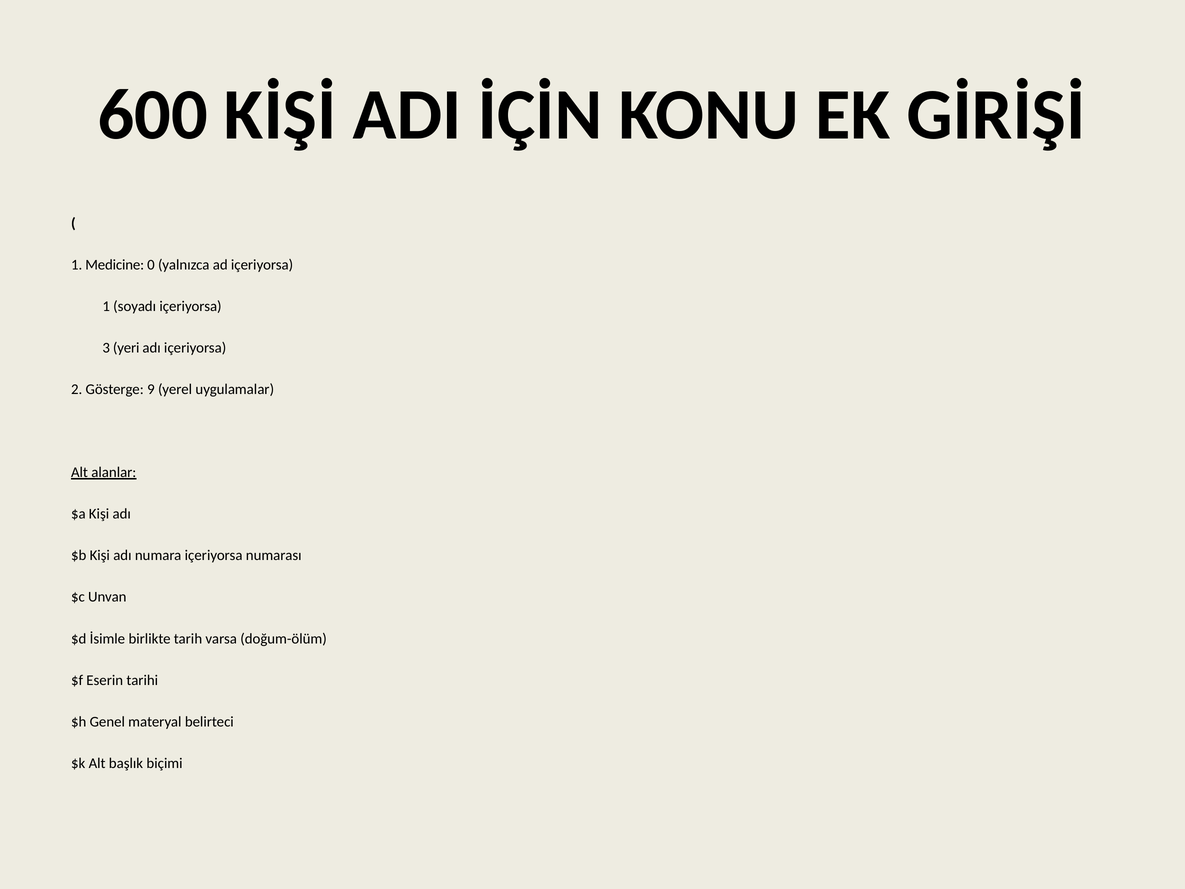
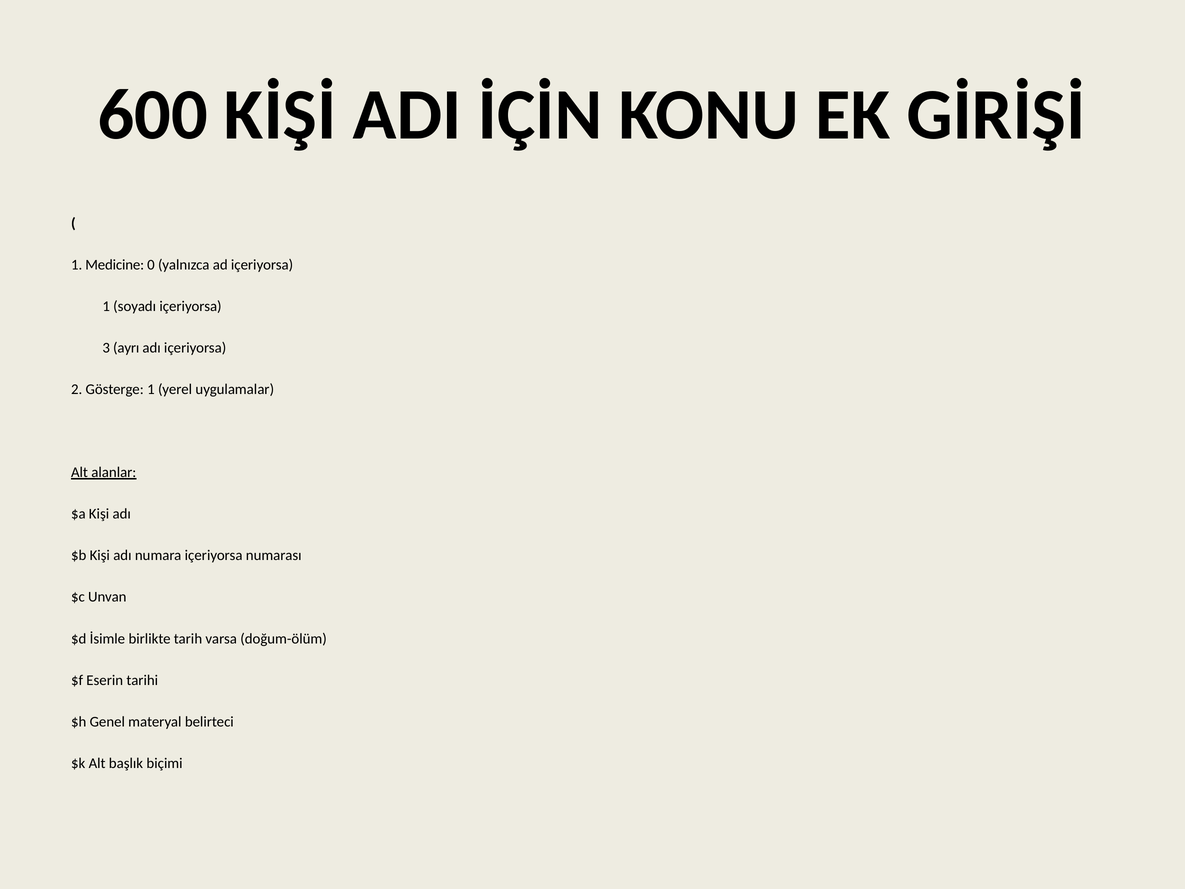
yeri: yeri -> ayrı
Gösterge 9: 9 -> 1
